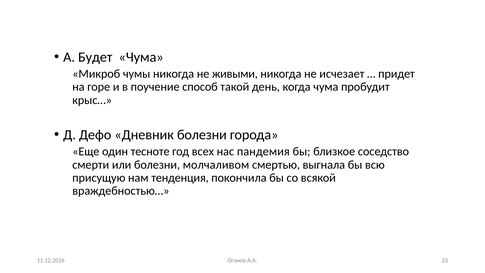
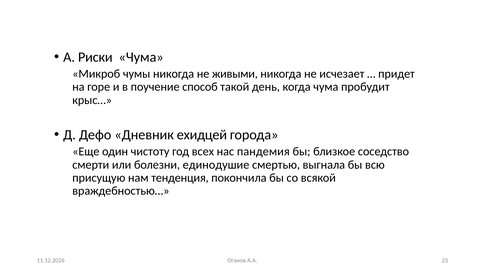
Будет: Будет -> Риски
Дневник болезни: болезни -> ехидцей
тесноте: тесноте -> чистоту
молчаливом: молчаливом -> единодушие
